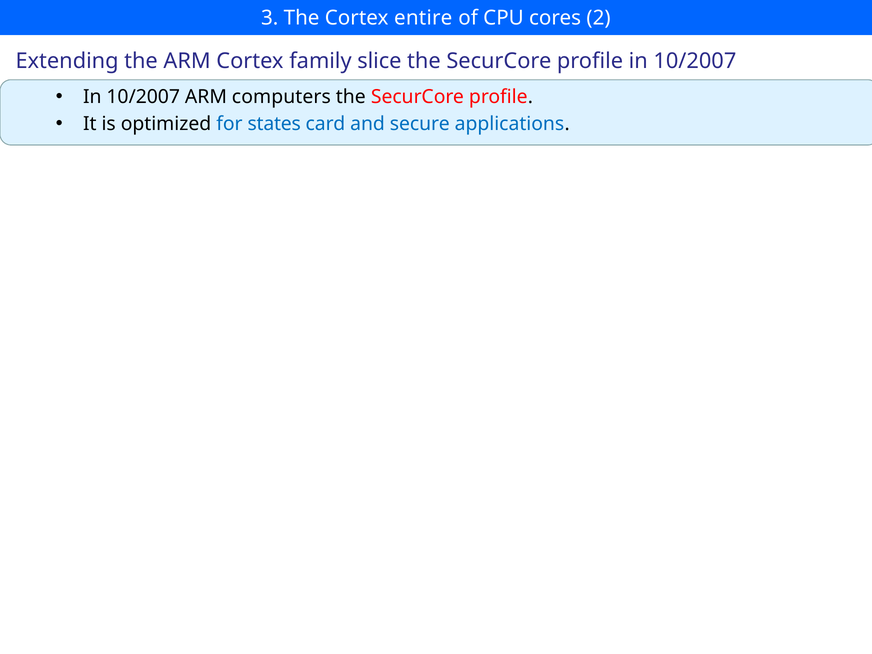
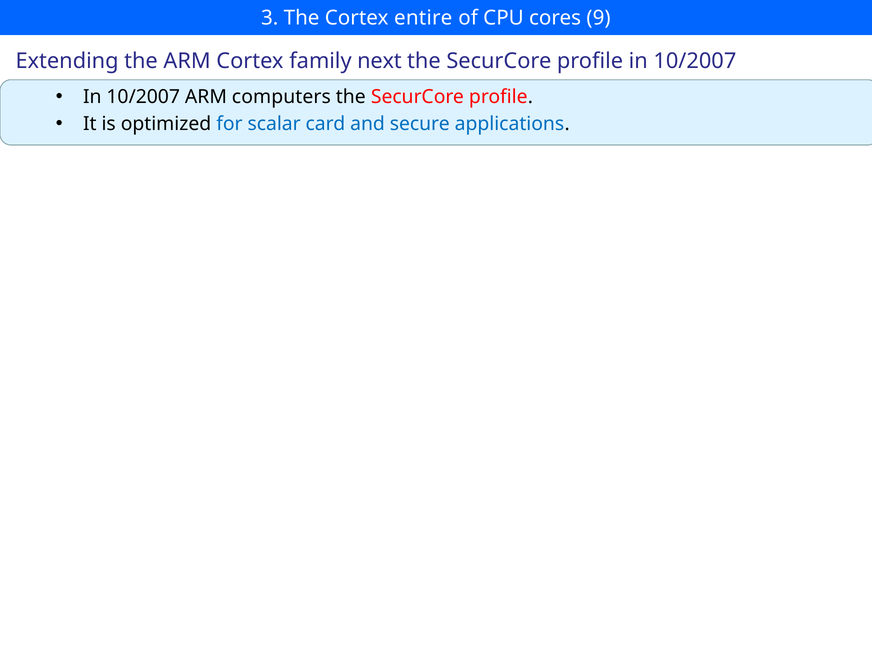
2: 2 -> 9
slice: slice -> next
states: states -> scalar
